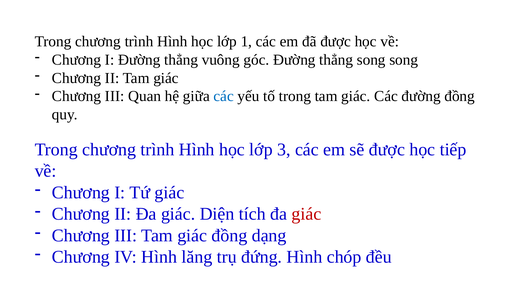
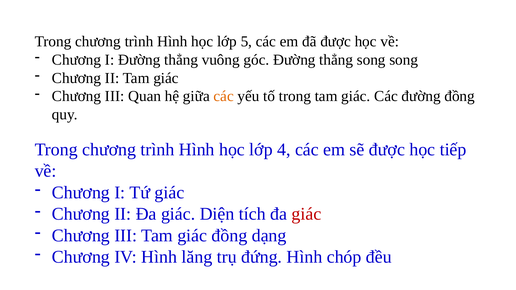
1: 1 -> 5
các at (224, 96) colour: blue -> orange
3: 3 -> 4
